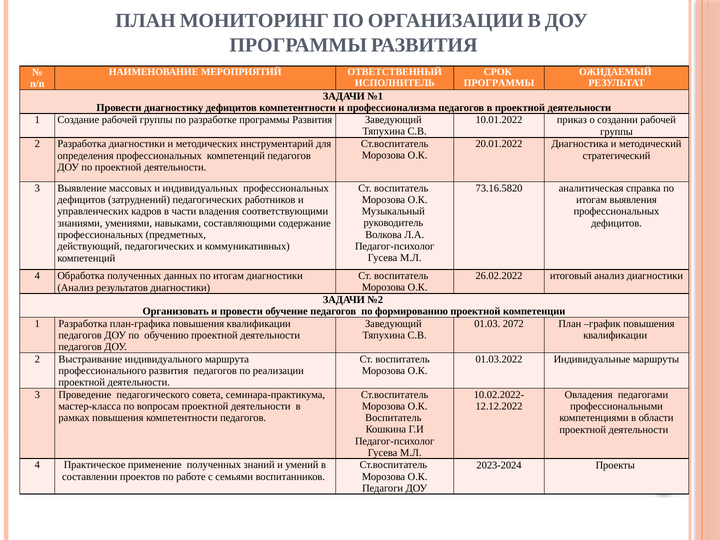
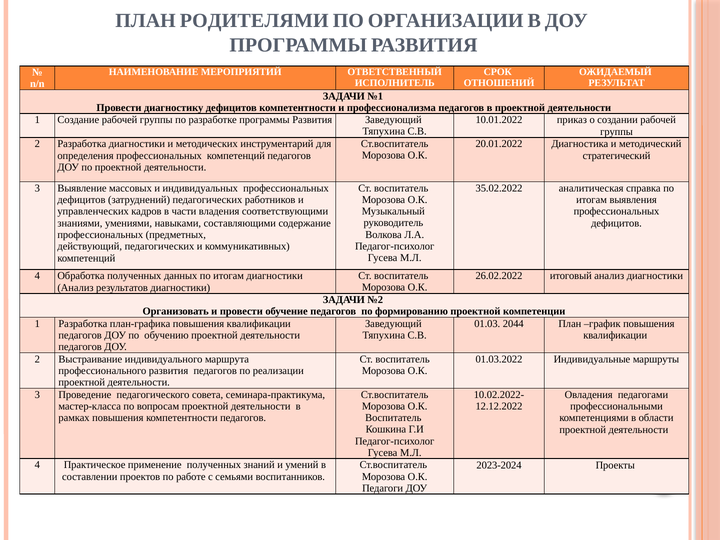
МОНИТОРИНГ: МОНИТОРИНГ -> РОДИТЕЛЯМИ
ПРОГРАММЫ at (499, 83): ПРОГРАММЫ -> ОТНОШЕНИЙ
73.16.5820: 73.16.5820 -> 35.02.2022
2072: 2072 -> 2044
